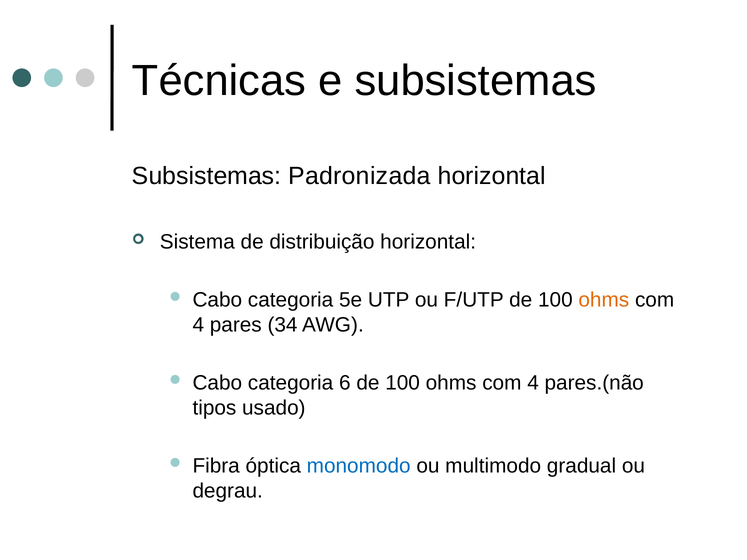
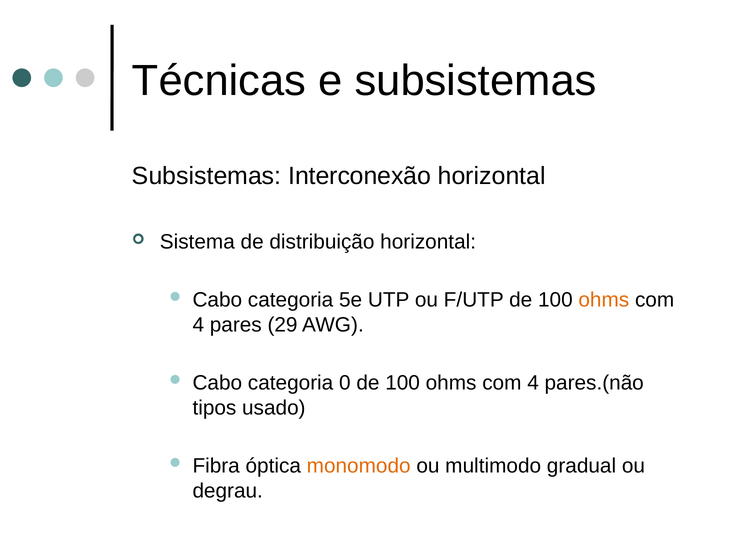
Padronizada: Padronizada -> Interconexão
34: 34 -> 29
6: 6 -> 0
monomodo colour: blue -> orange
